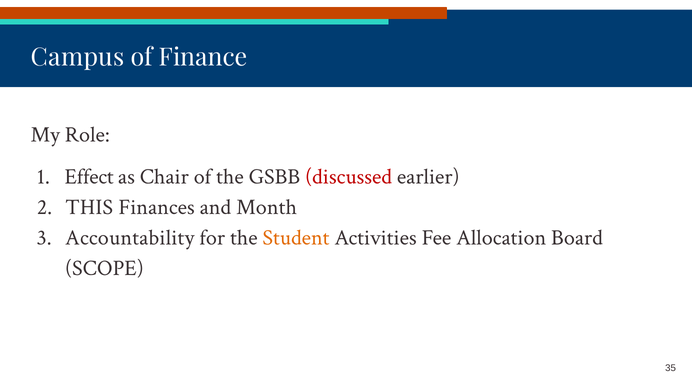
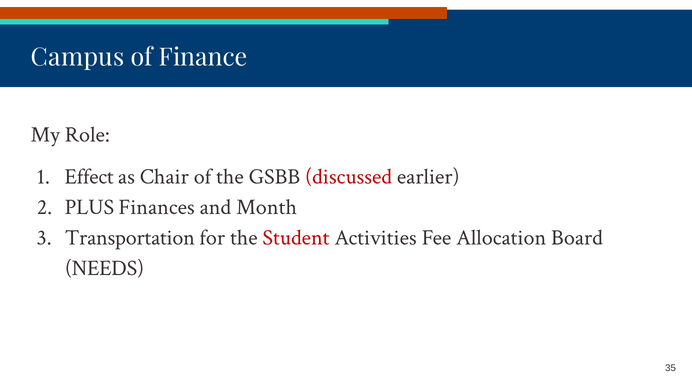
THIS: THIS -> PLUS
Accountability: Accountability -> Transportation
Student colour: orange -> red
SCOPE: SCOPE -> NEEDS
